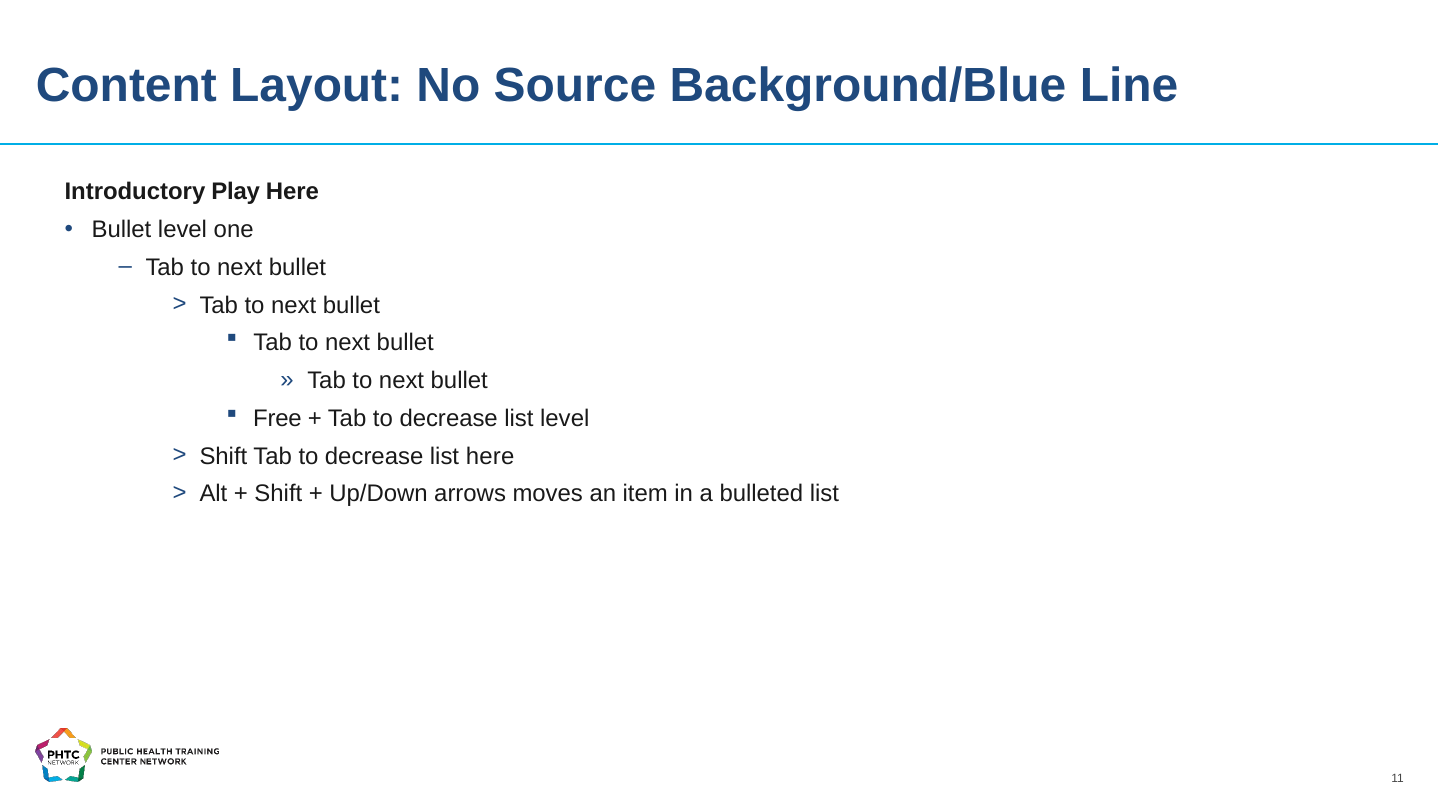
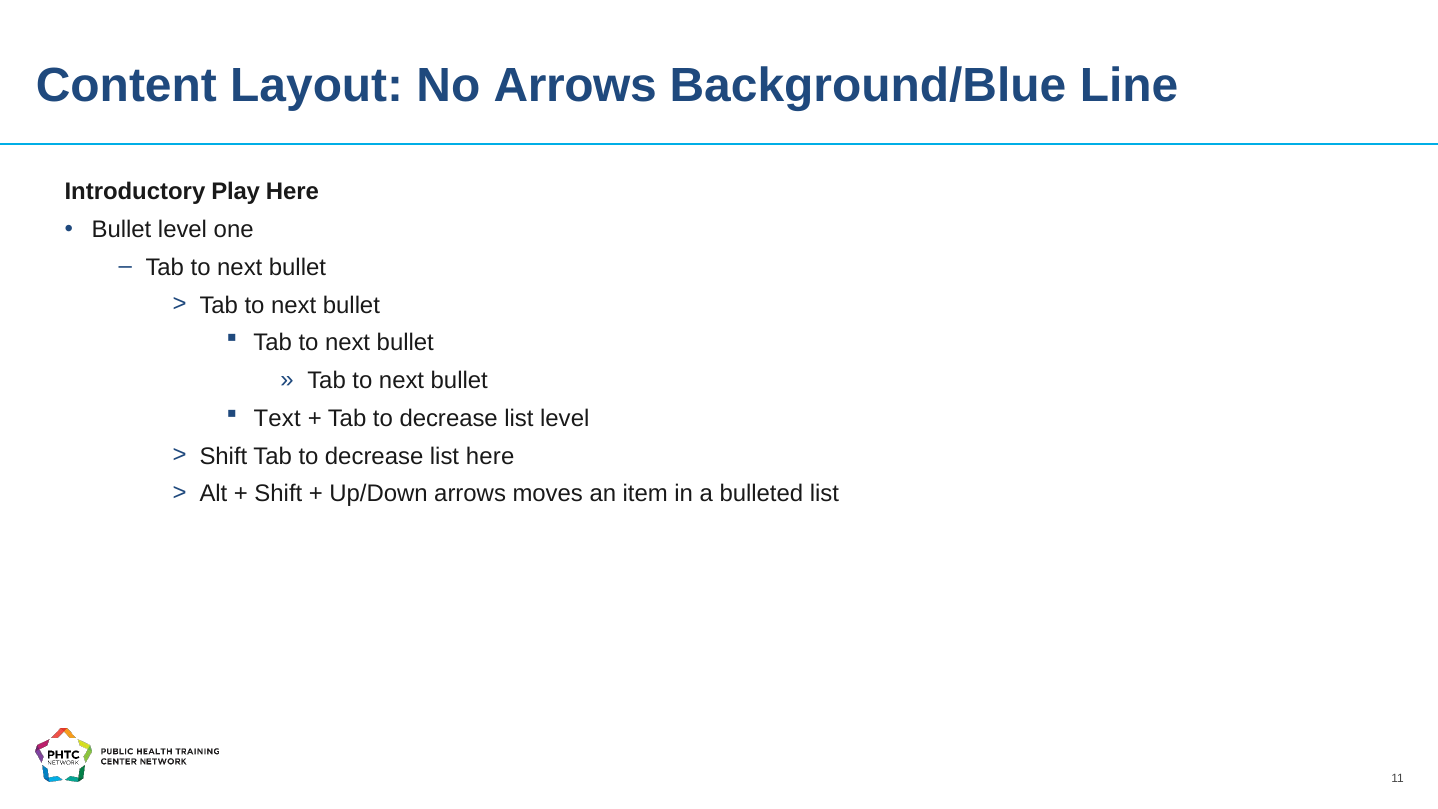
No Source: Source -> Arrows
Free: Free -> Text
